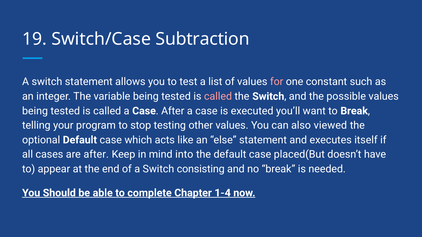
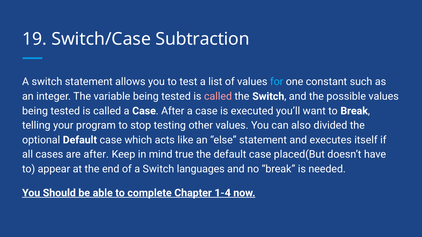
for colour: pink -> light blue
viewed: viewed -> divided
into: into -> true
consisting: consisting -> languages
